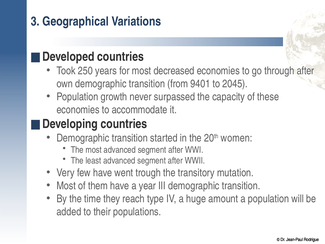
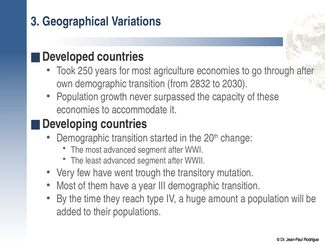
decreased: decreased -> agriculture
9401: 9401 -> 2832
2045: 2045 -> 2030
women: women -> change
